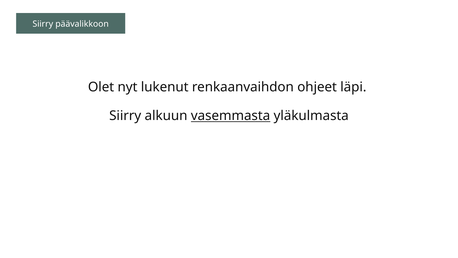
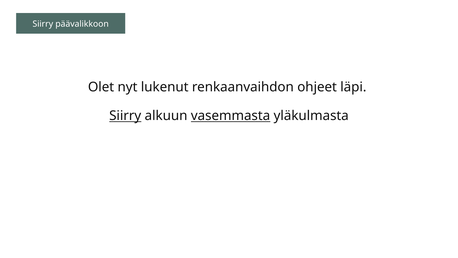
Siirry at (125, 116) underline: none -> present
